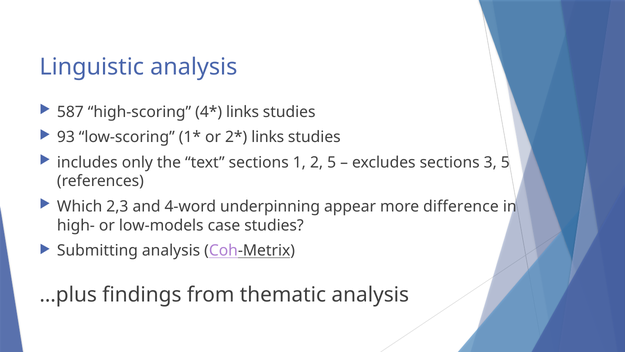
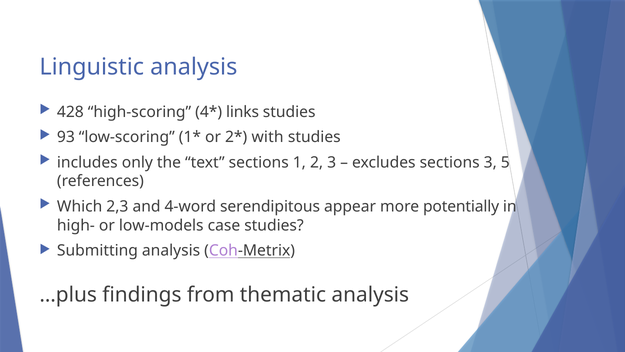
587: 587 -> 428
links at (268, 137): links -> with
2 5: 5 -> 3
underpinning: underpinning -> serendipitous
difference: difference -> potentially
